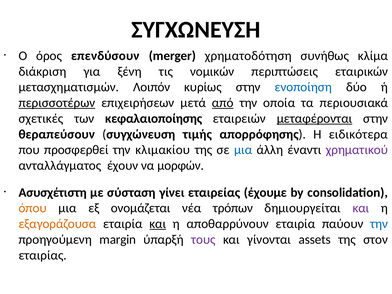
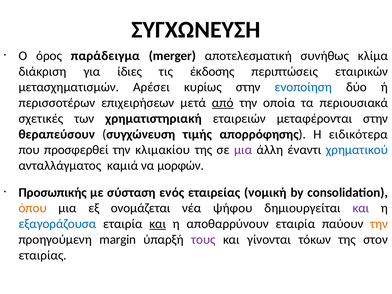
επενδύσουν: επενδύσουν -> παράδειγμα
χρηματοδότηση: χρηματοδότηση -> αποτελεσματική
ξένη: ξένη -> ίδιες
νομικών: νομικών -> έκδοσης
Λοιπόν: Λοιπόν -> Αρέσει
περισσοτέρων underline: present -> none
κεφαλαιοποίησης: κεφαλαιοποίησης -> χρηματιστηριακή
μεταφέρονται underline: present -> none
μια at (243, 150) colour: blue -> purple
χρηματικού colour: purple -> blue
έχουν: έχουν -> καμιά
Ασυσχέτιστη: Ασυσχέτιστη -> Προσωπικής
γίνει: γίνει -> ενός
έχουμε: έχουμε -> νοµική
τρόπων: τρόπων -> ψήφου
εξαγοράζουσα colour: orange -> blue
την at (379, 224) colour: blue -> orange
assets: assets -> τόκων
